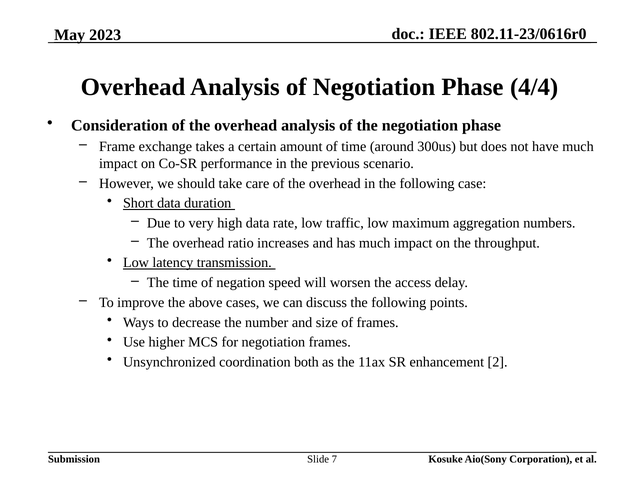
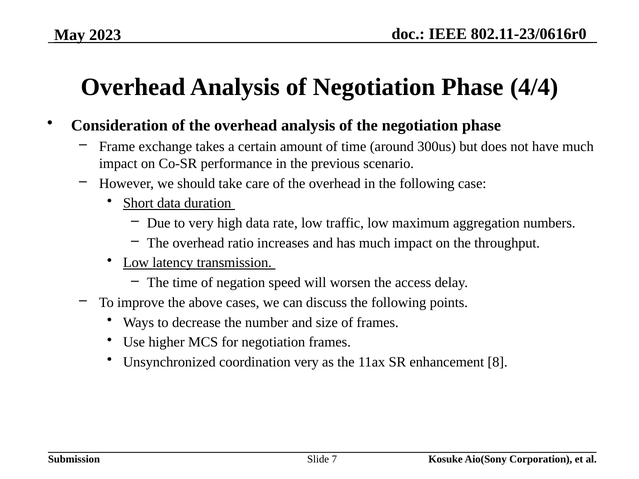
coordination both: both -> very
2: 2 -> 8
